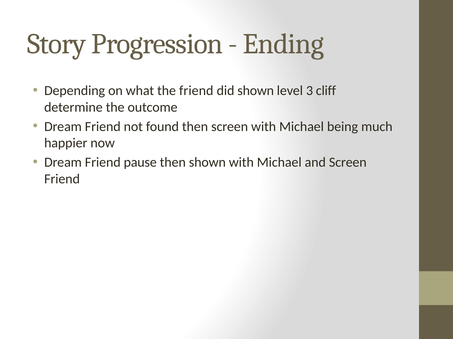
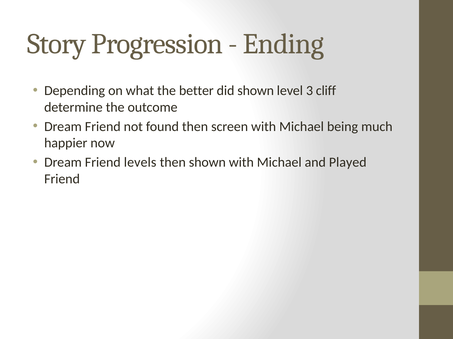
the friend: friend -> better
pause: pause -> levels
and Screen: Screen -> Played
